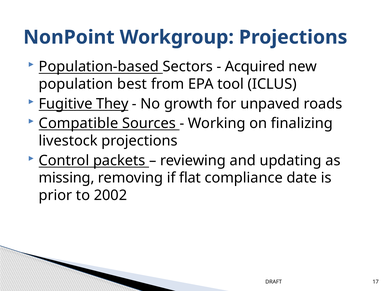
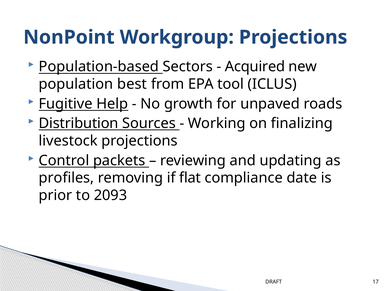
They: They -> Help
Compatible: Compatible -> Distribution
missing: missing -> profiles
2002: 2002 -> 2093
